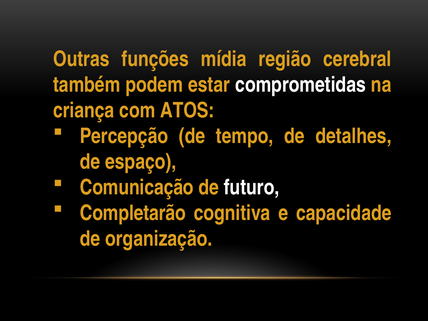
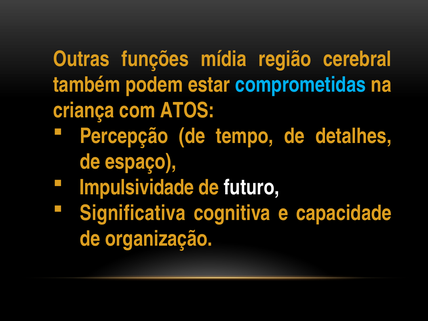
comprometidas colour: white -> light blue
Comunicação: Comunicação -> Impulsividade
Completarão: Completarão -> Significativa
